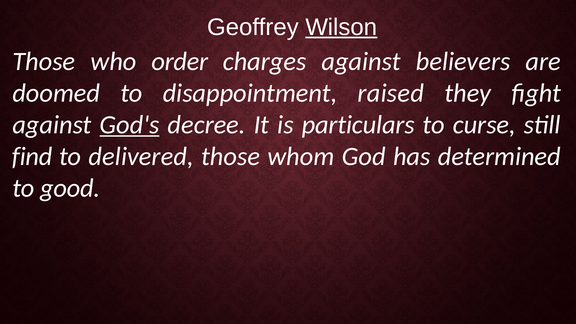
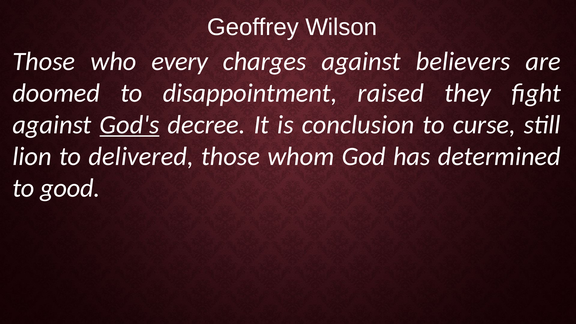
Wilson underline: present -> none
order: order -> every
particulars: particulars -> conclusion
find: find -> lion
